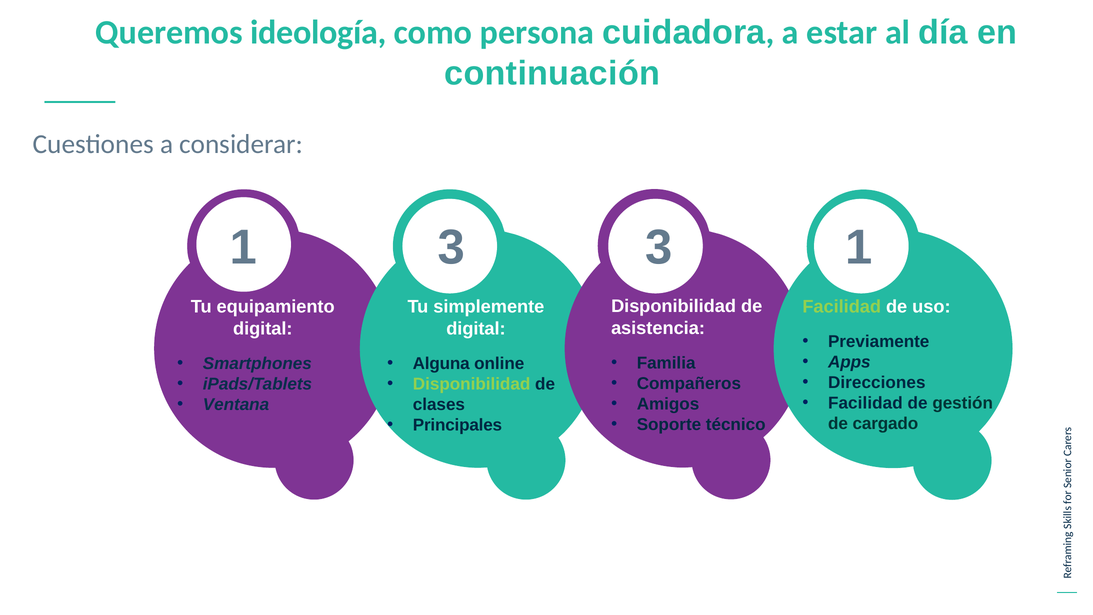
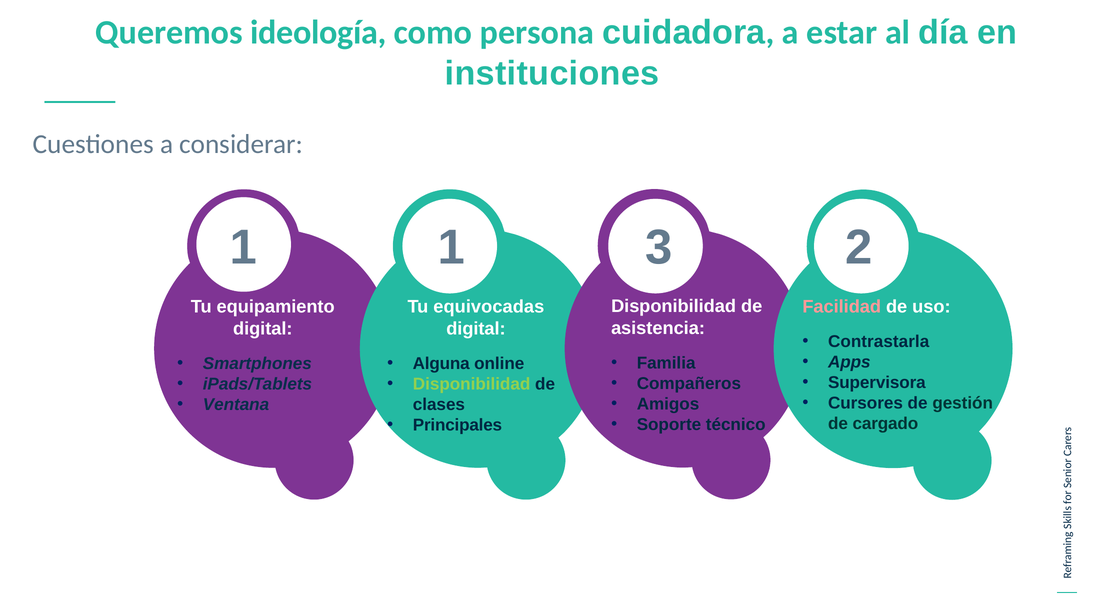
continuación: continuación -> instituciones
1 3: 3 -> 1
3 1: 1 -> 2
simplemente: simplemente -> equivocadas
Facilidad at (842, 307) colour: light green -> pink
Previamente: Previamente -> Contrastarla
Direcciones: Direcciones -> Supervisora
Facilidad at (865, 403): Facilidad -> Cursores
